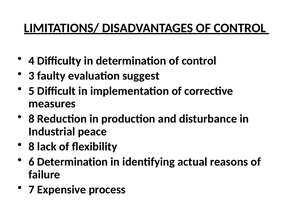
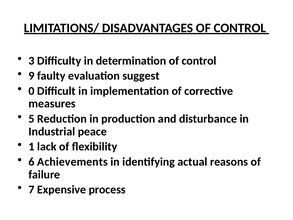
4: 4 -> 3
3: 3 -> 9
5: 5 -> 0
8 at (32, 119): 8 -> 5
8 at (32, 146): 8 -> 1
6 Determination: Determination -> Achievements
